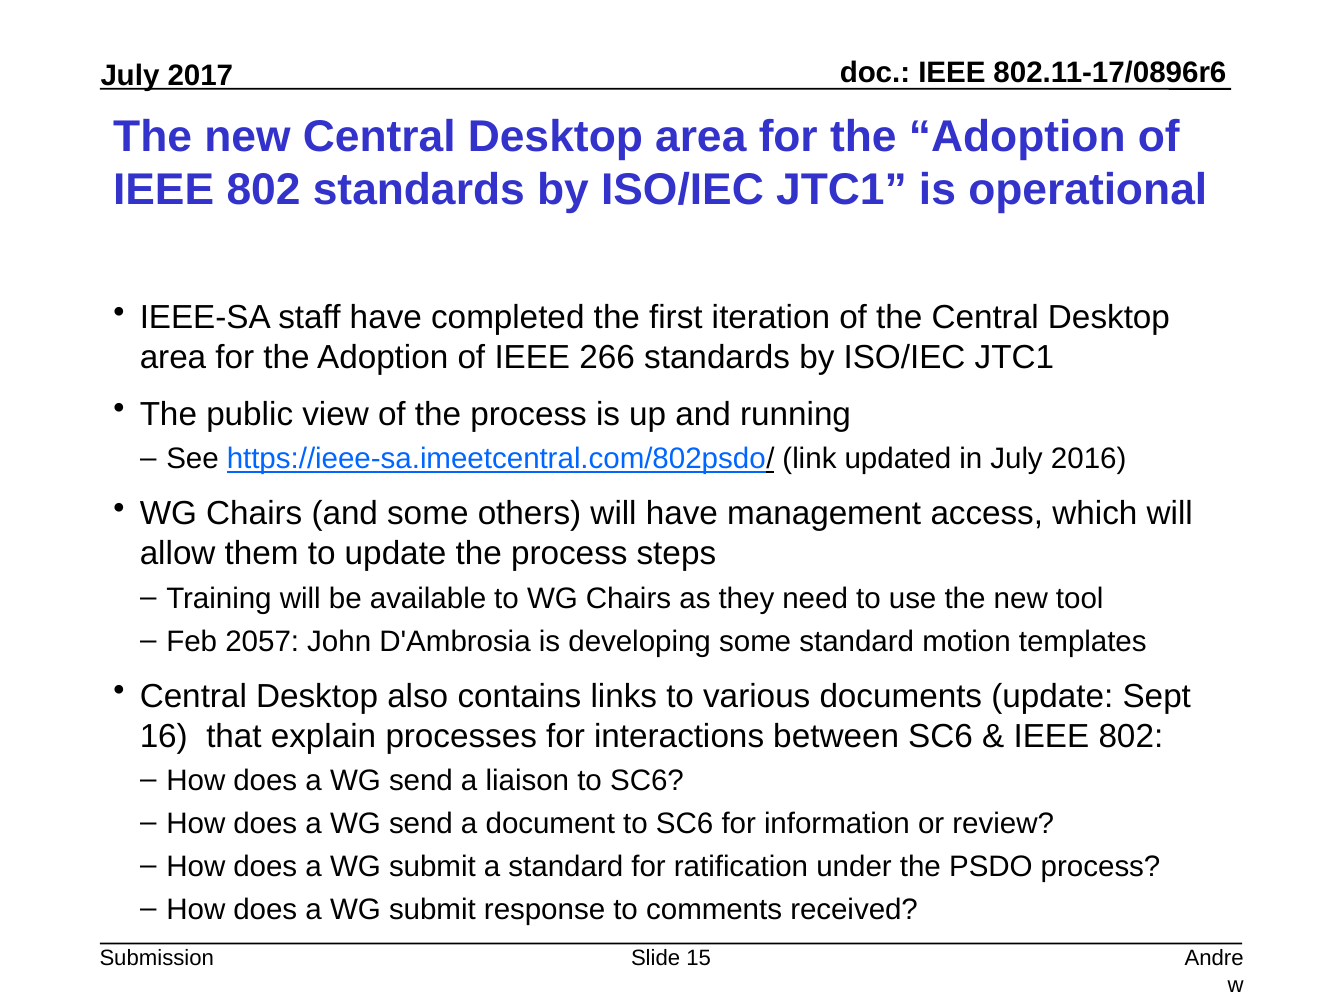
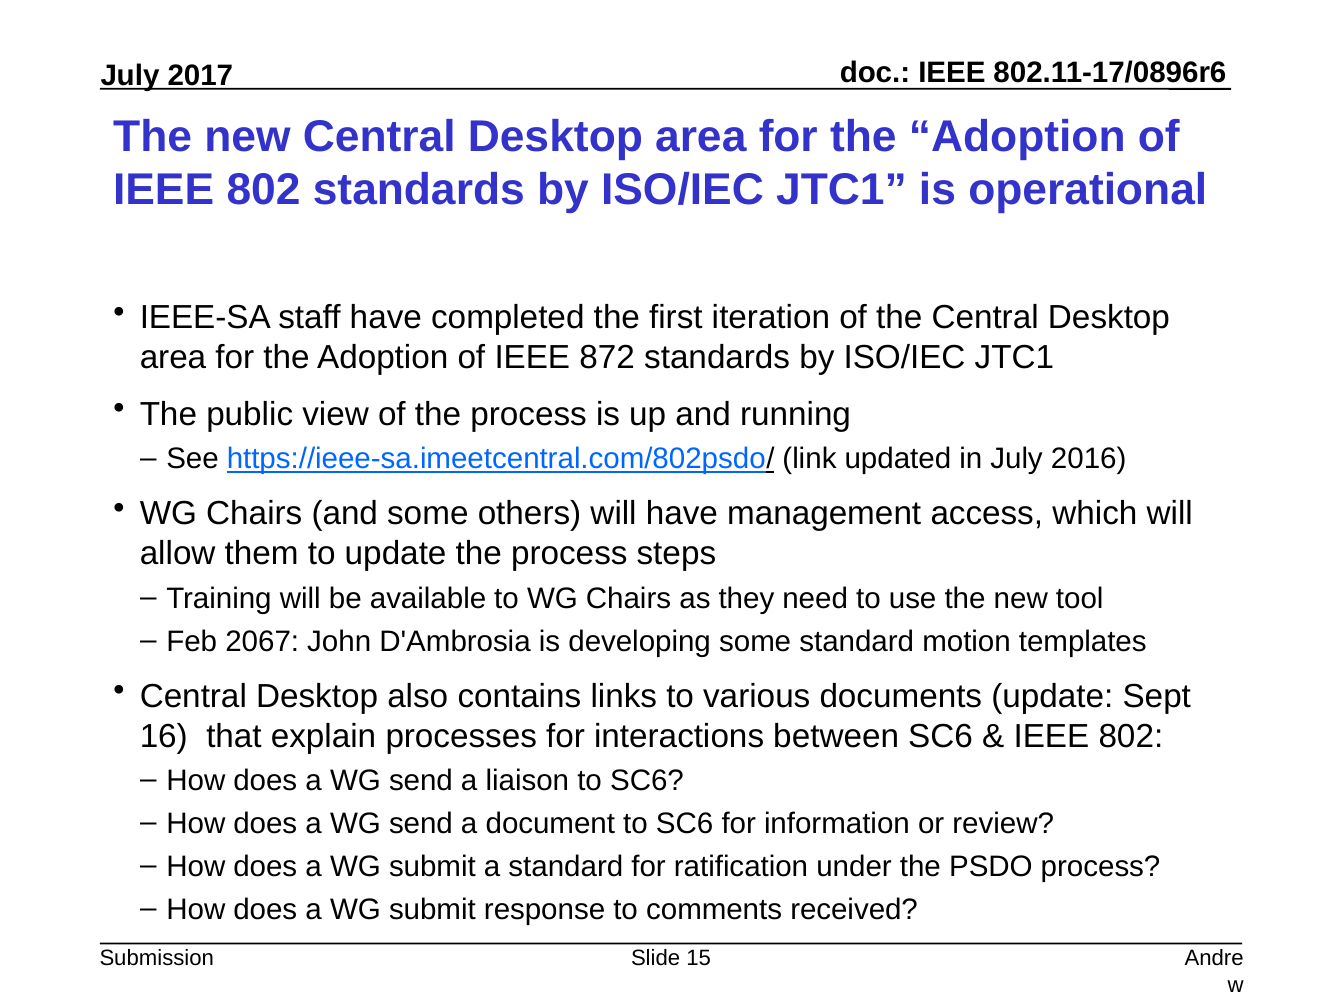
266: 266 -> 872
2057: 2057 -> 2067
